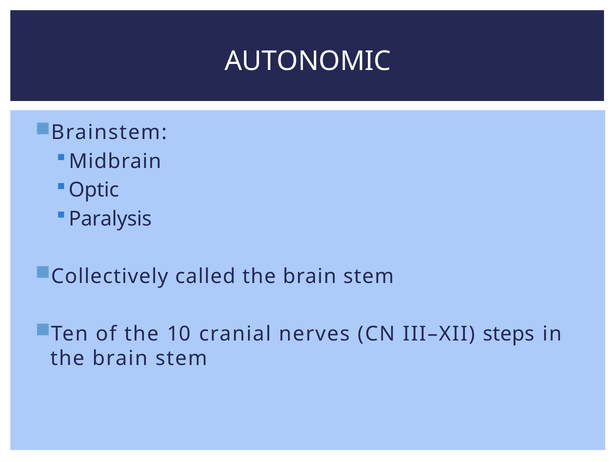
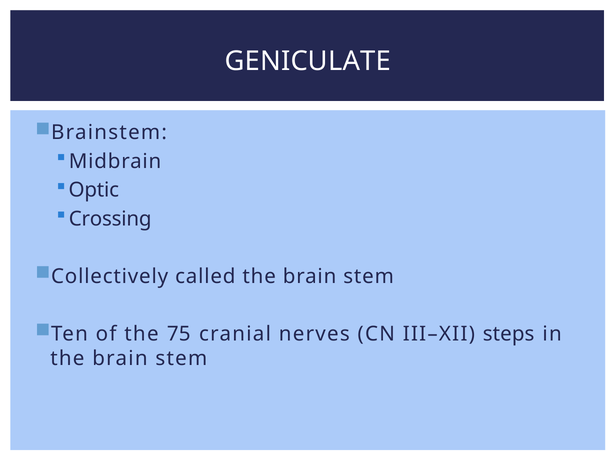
AUTONOMIC: AUTONOMIC -> GENICULATE
Paralysis: Paralysis -> Crossing
10: 10 -> 75
